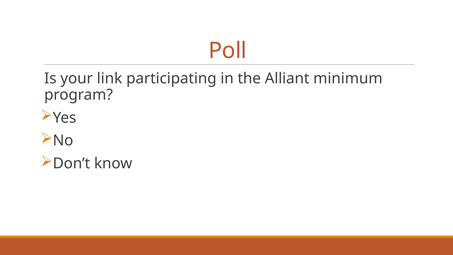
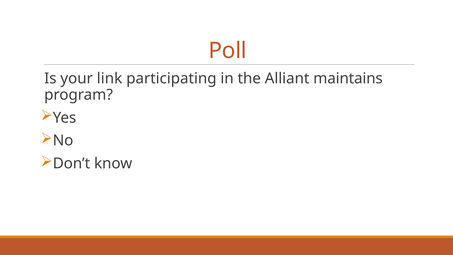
minimum: minimum -> maintains
